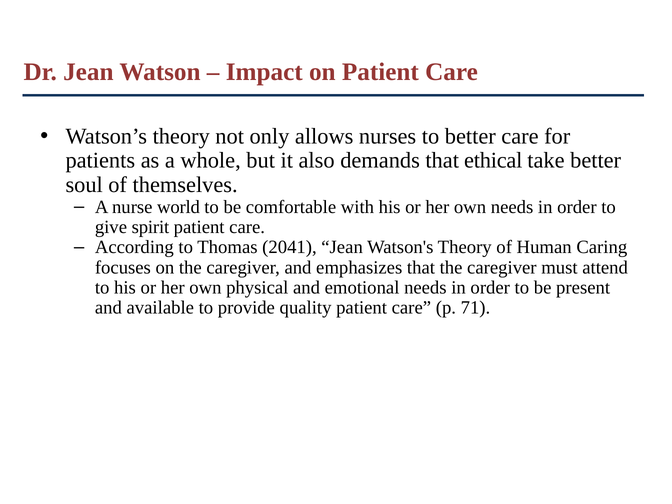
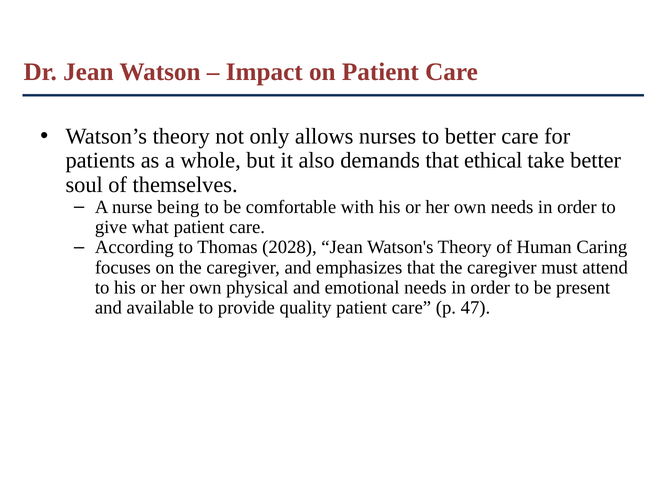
world: world -> being
spirit: spirit -> what
2041: 2041 -> 2028
71: 71 -> 47
